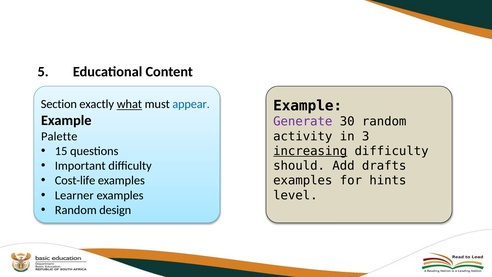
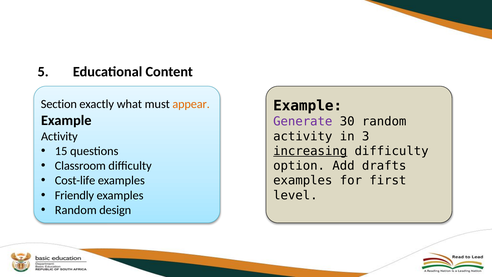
what underline: present -> none
appear colour: blue -> orange
Palette at (59, 136): Palette -> Activity
Important: Important -> Classroom
should: should -> option
hints: hints -> first
Learner: Learner -> Friendly
